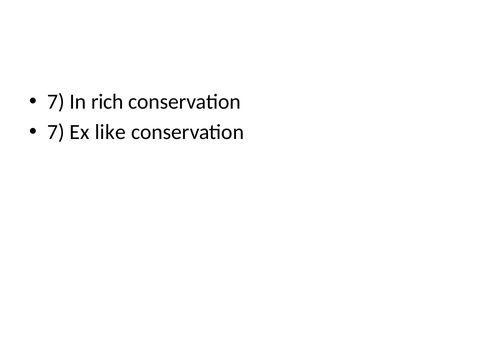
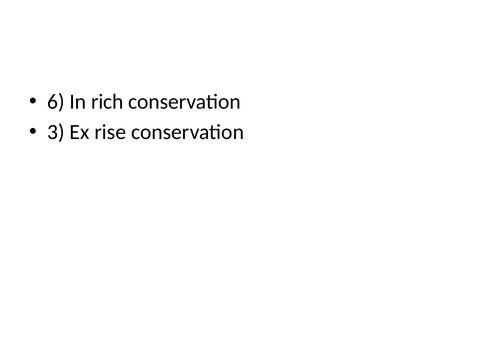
7 at (56, 102): 7 -> 6
7 at (56, 132): 7 -> 3
like: like -> rise
